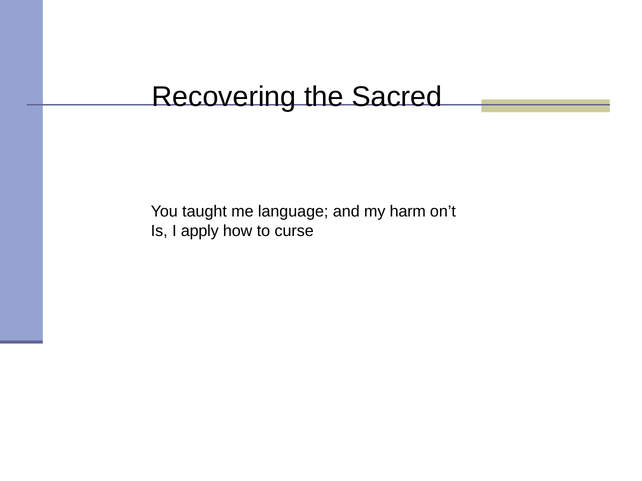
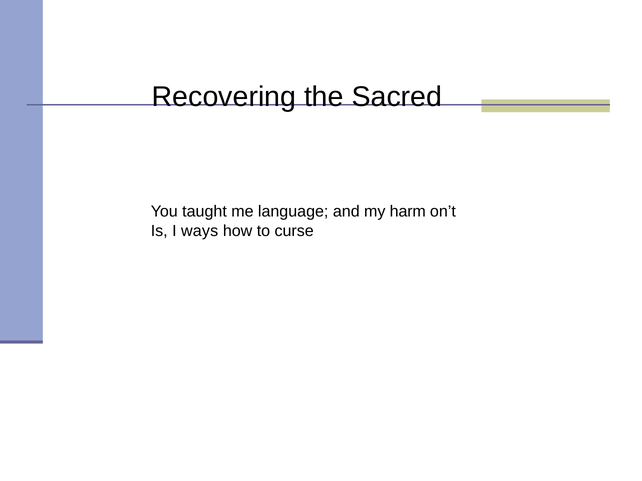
apply: apply -> ways
